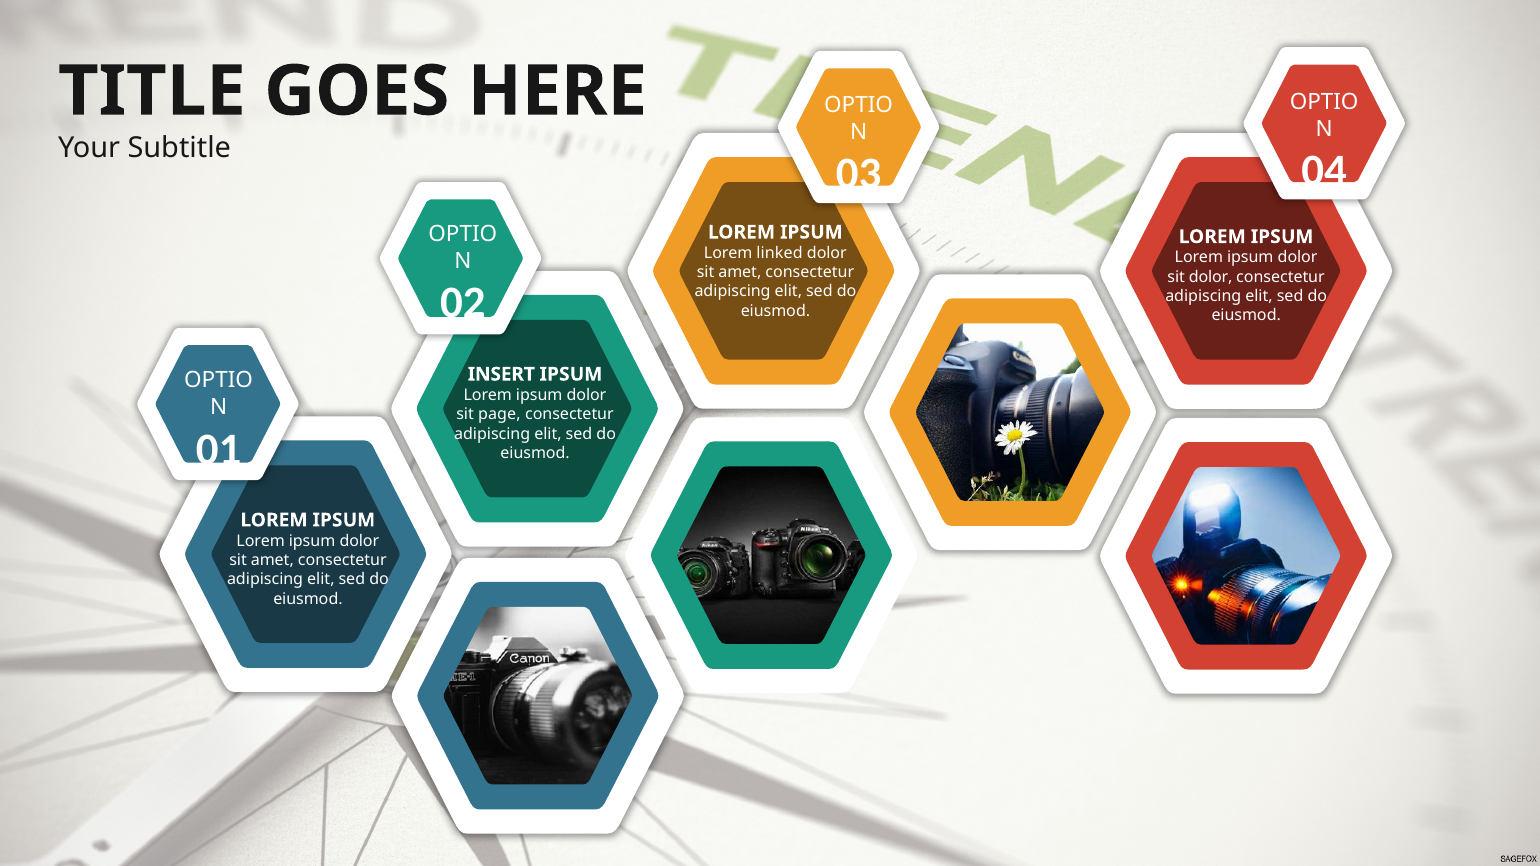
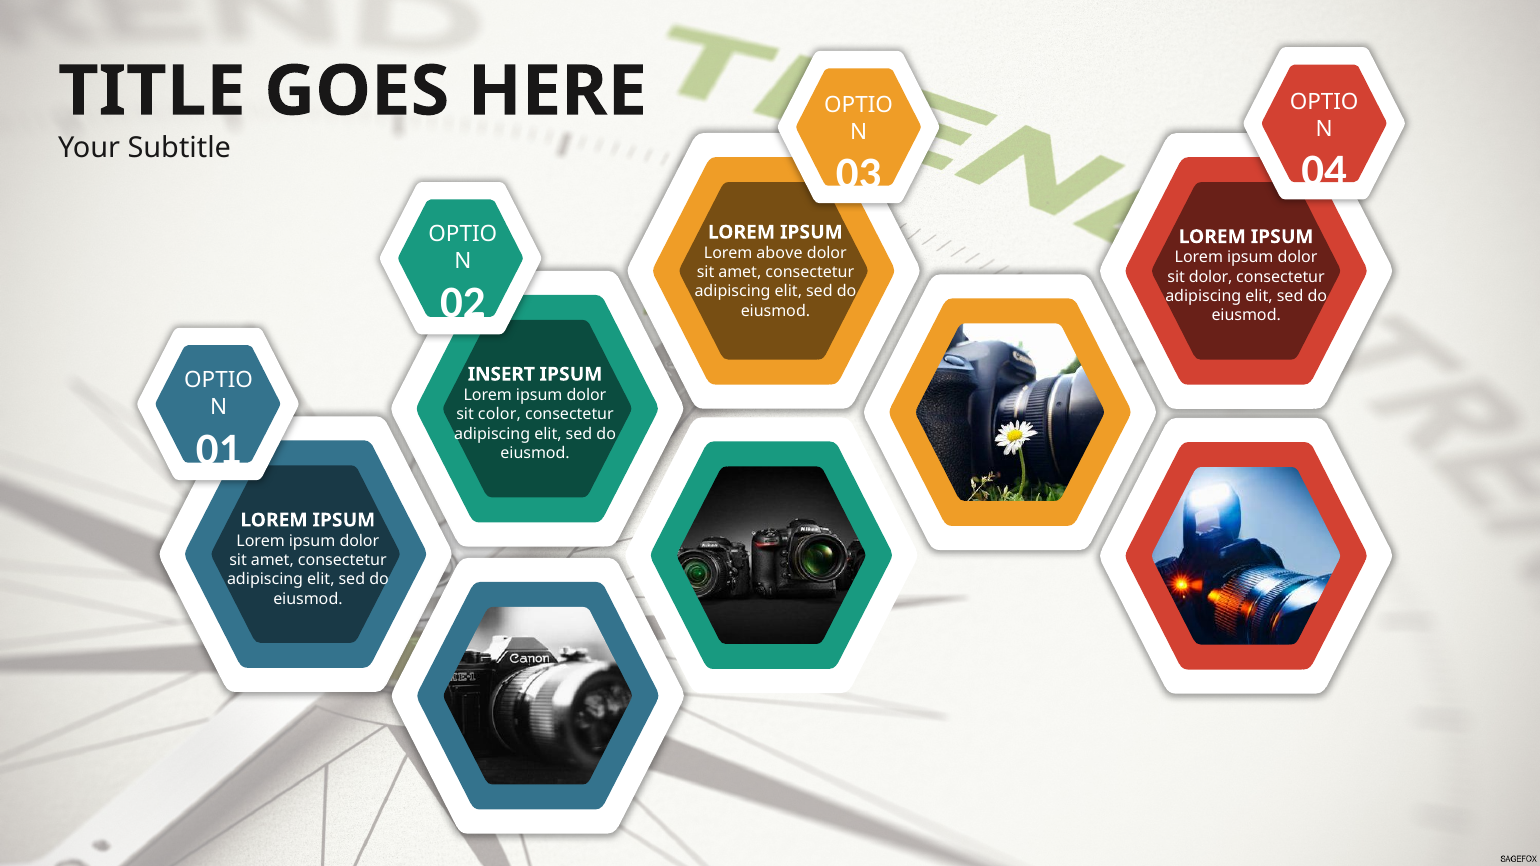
linked: linked -> above
page: page -> color
